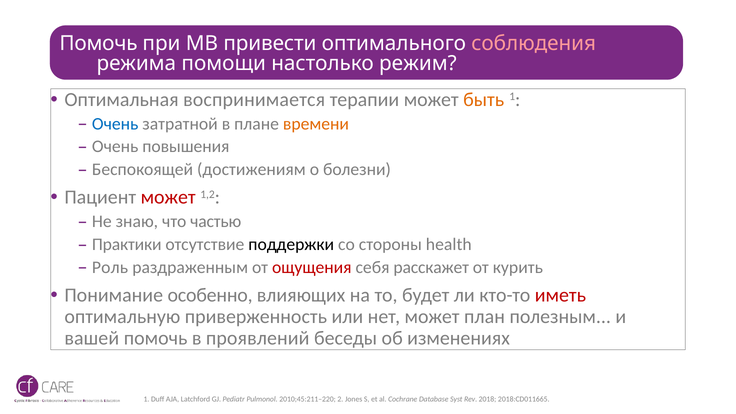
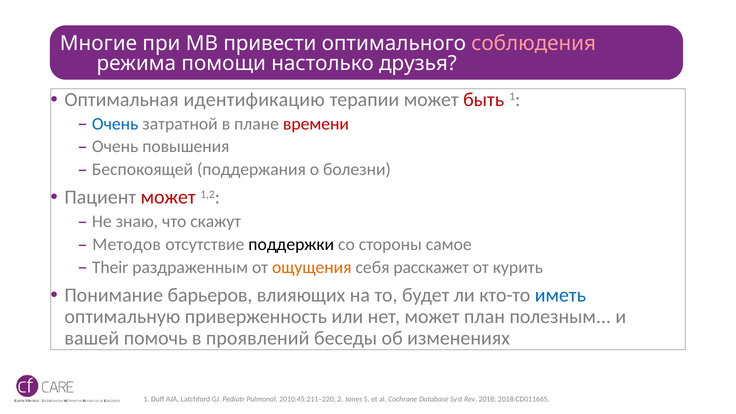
Помочь at (99, 44): Помочь -> Многие
режим: режим -> друзья
воспринимается: воспринимается -> идентификацию
быть colour: orange -> red
времени colour: orange -> red
достижениям: достижениям -> поддержания
частью: частью -> скажут
Практики: Практики -> Методов
health: health -> самое
Роль: Роль -> Their
ощущения colour: red -> orange
особенно: особенно -> барьеров
иметь colour: red -> blue
